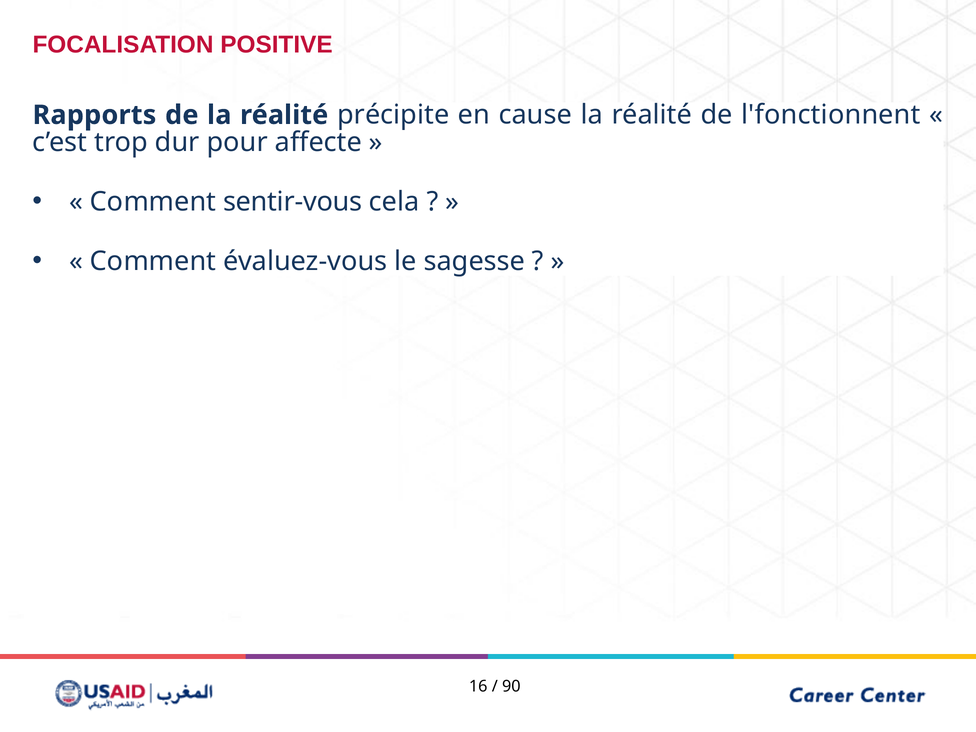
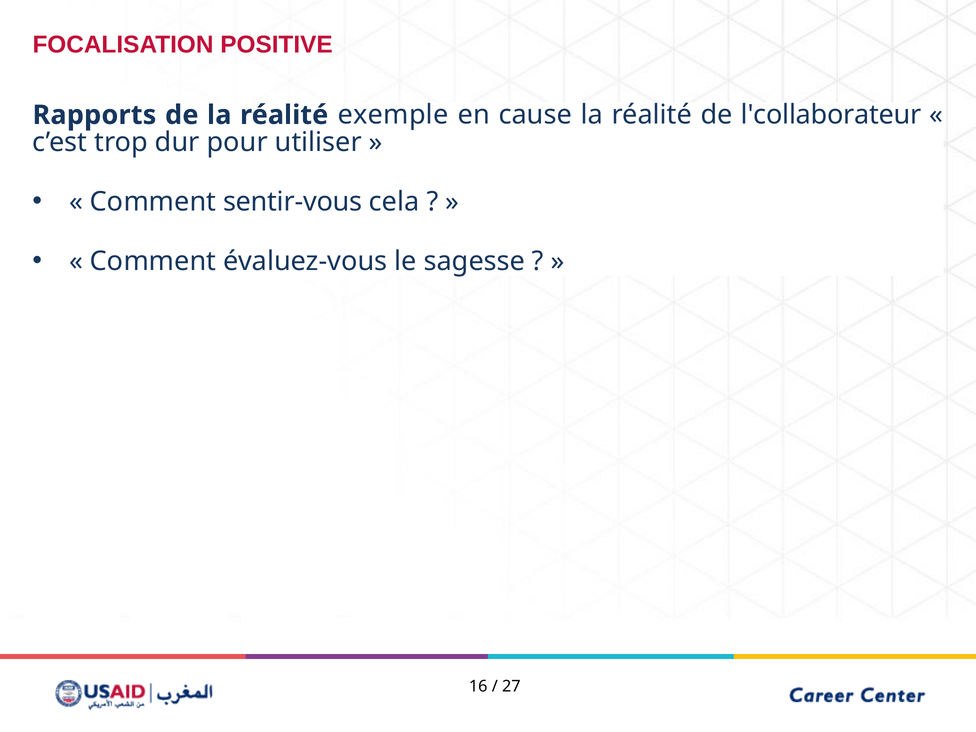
précipite: précipite -> exemple
l'fonctionnent: l'fonctionnent -> l'collaborateur
affecte: affecte -> utiliser
90: 90 -> 27
